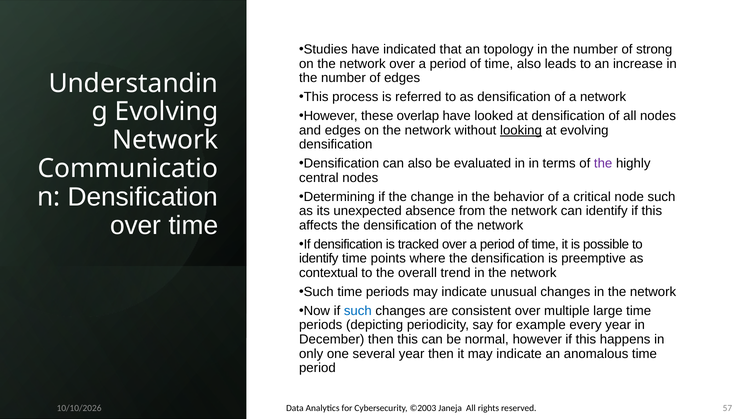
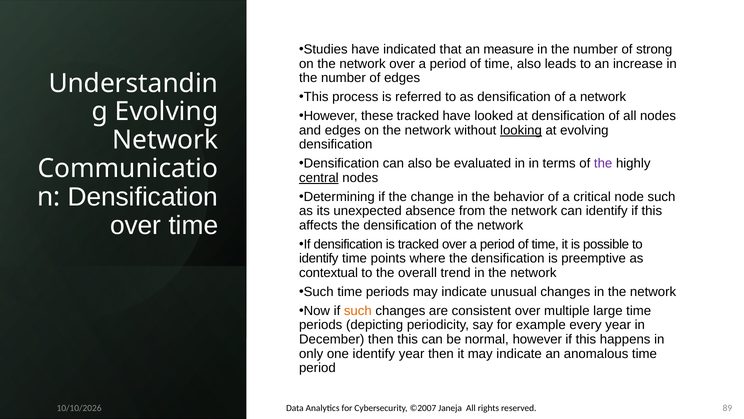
topology: topology -> measure
these overlap: overlap -> tracked
central underline: none -> present
such at (358, 310) colour: blue -> orange
one several: several -> identify
©2003: ©2003 -> ©2007
57: 57 -> 89
